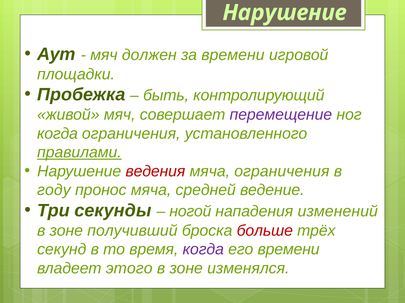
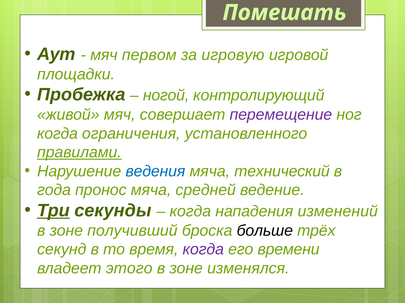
Нарушение at (285, 13): Нарушение -> Помешать
должен: должен -> первом
за времени: времени -> игровую
быть: быть -> ногой
ведения colour: red -> blue
мяча ограничения: ограничения -> технический
году: году -> года
Три underline: none -> present
ногой at (190, 212): ногой -> когда
больше colour: red -> black
